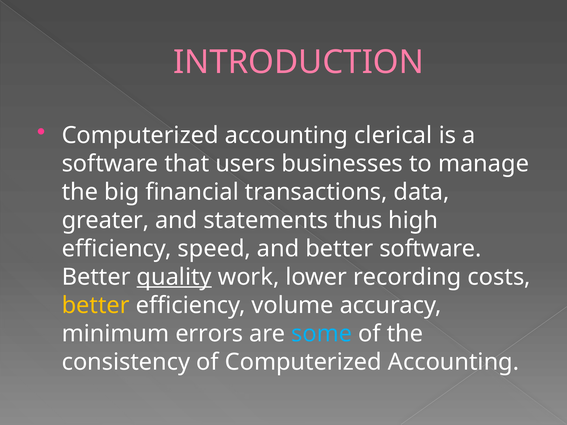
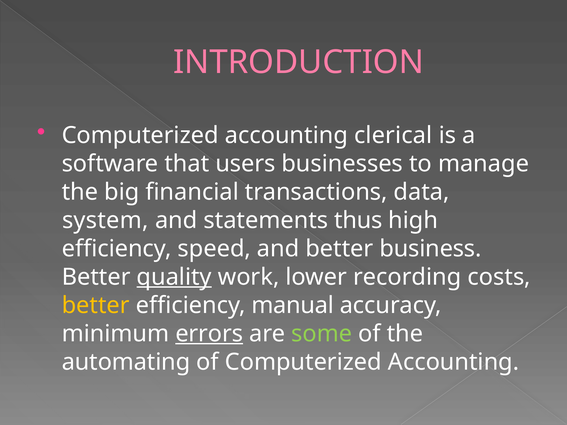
greater: greater -> system
better software: software -> business
volume: volume -> manual
errors underline: none -> present
some colour: light blue -> light green
consistency: consistency -> automating
